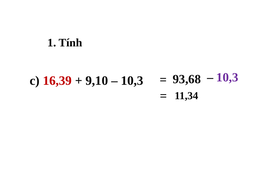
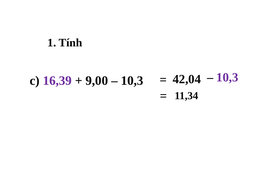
16,39 colour: red -> purple
9,10: 9,10 -> 9,00
93,68: 93,68 -> 42,04
